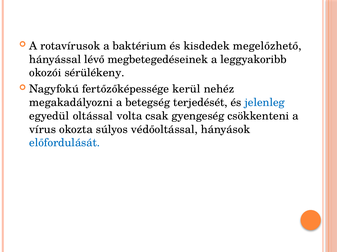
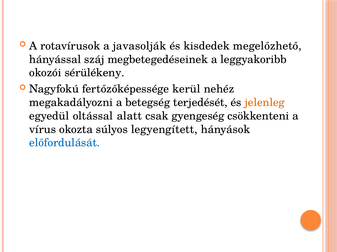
baktérium: baktérium -> javasolják
lévő: lévő -> száj
jelenleg colour: blue -> orange
volta: volta -> alatt
védőoltással: védőoltással -> legyengített
